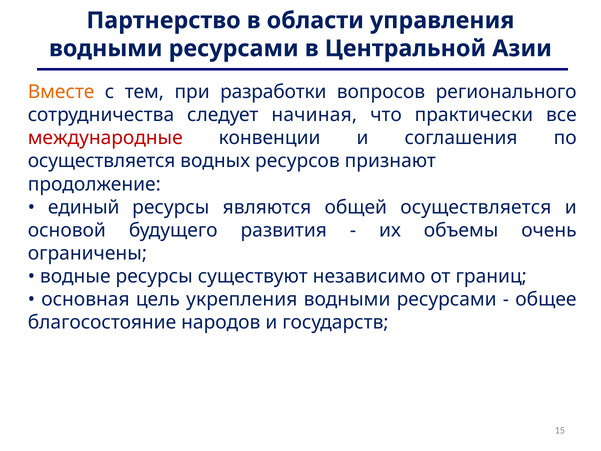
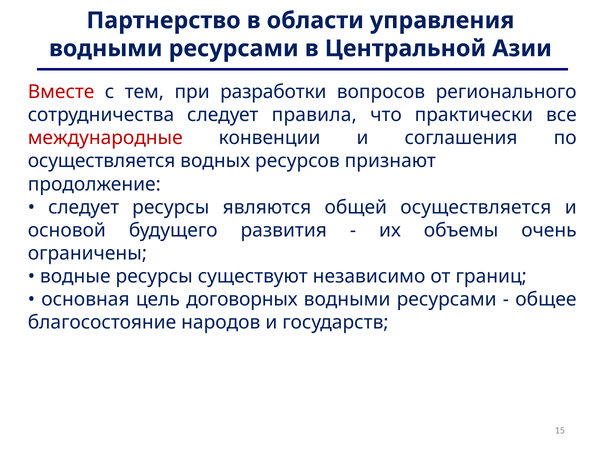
Вместе colour: orange -> red
начиная: начиная -> правила
единый at (84, 207): единый -> следует
укрепления: укрепления -> договорных
